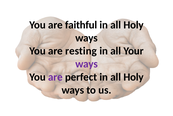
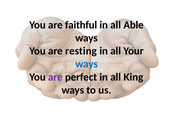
Holy at (134, 25): Holy -> Able
ways at (87, 64) colour: purple -> blue
perfect in all Holy: Holy -> King
